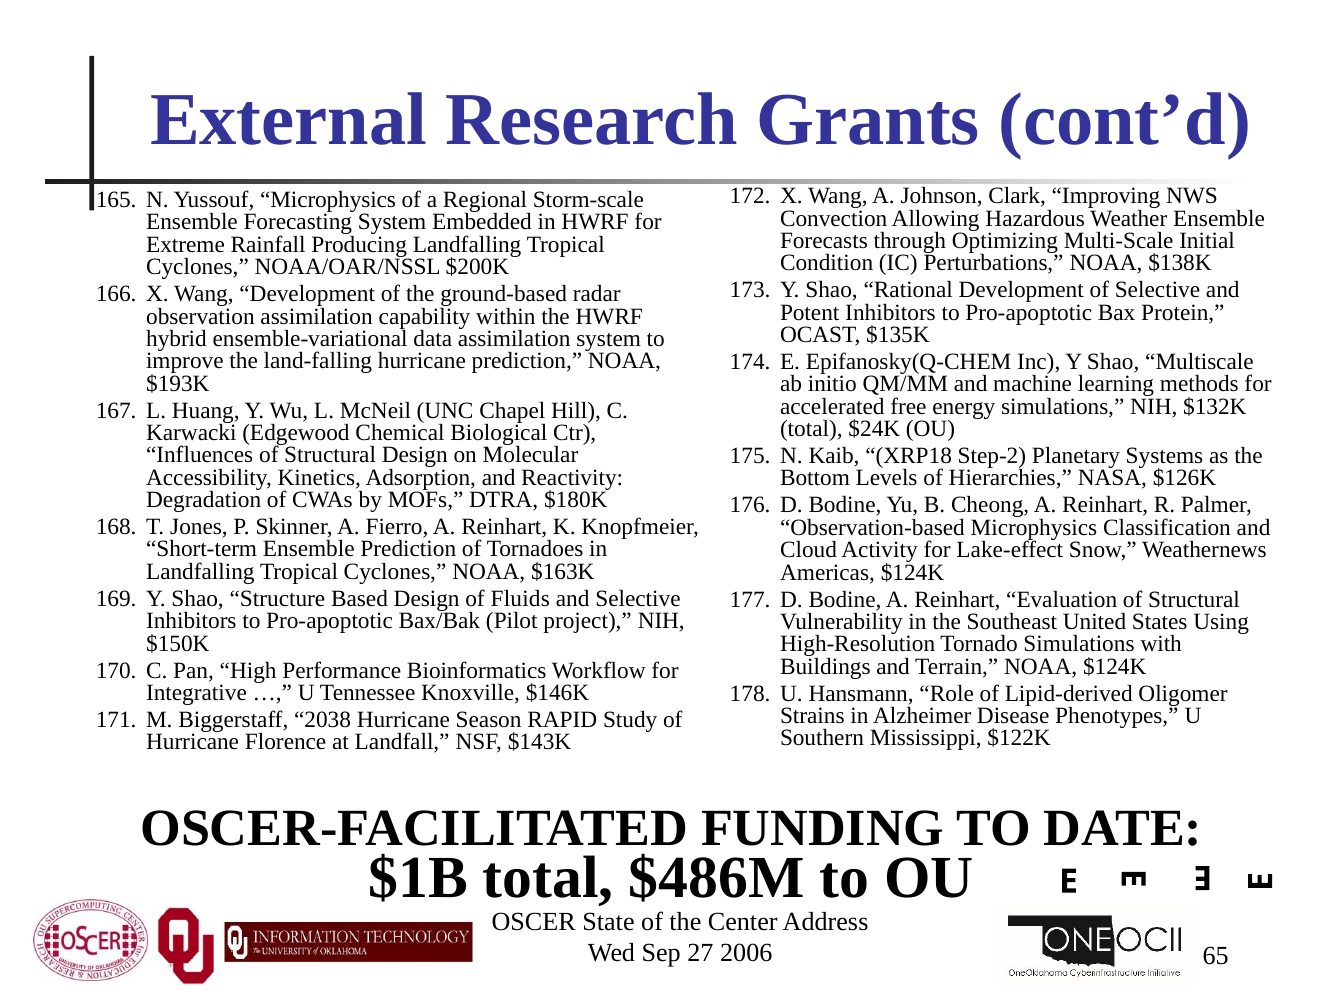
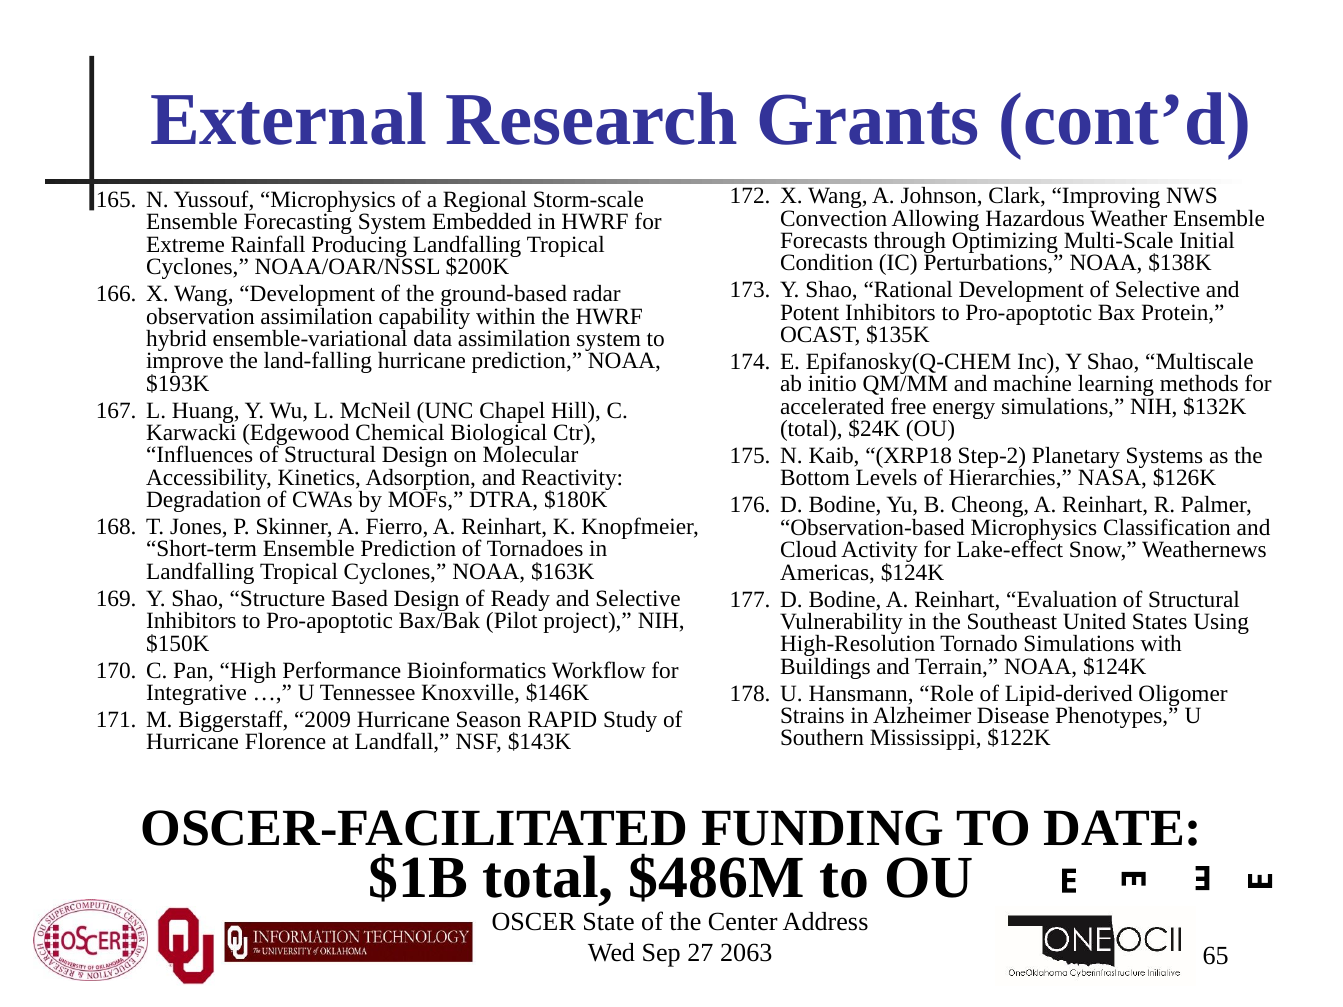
Fluids: Fluids -> Ready
2038: 2038 -> 2009
2006: 2006 -> 2063
